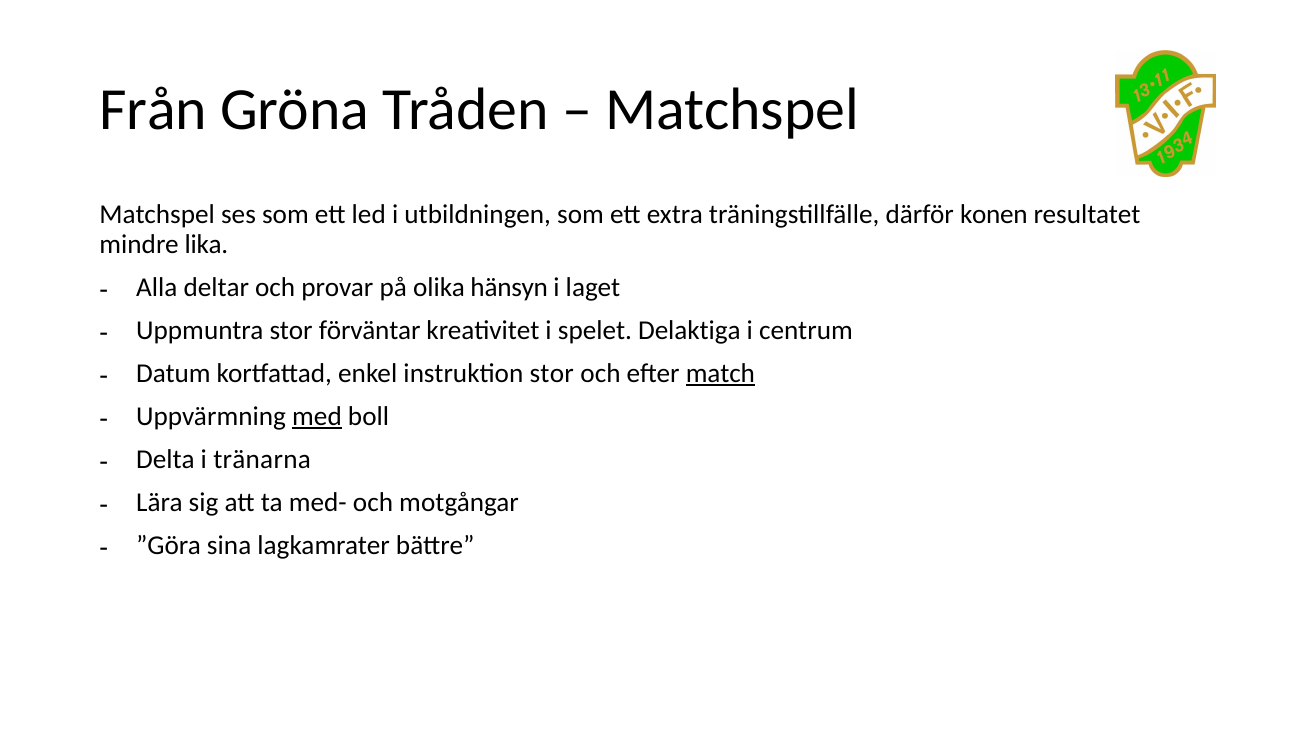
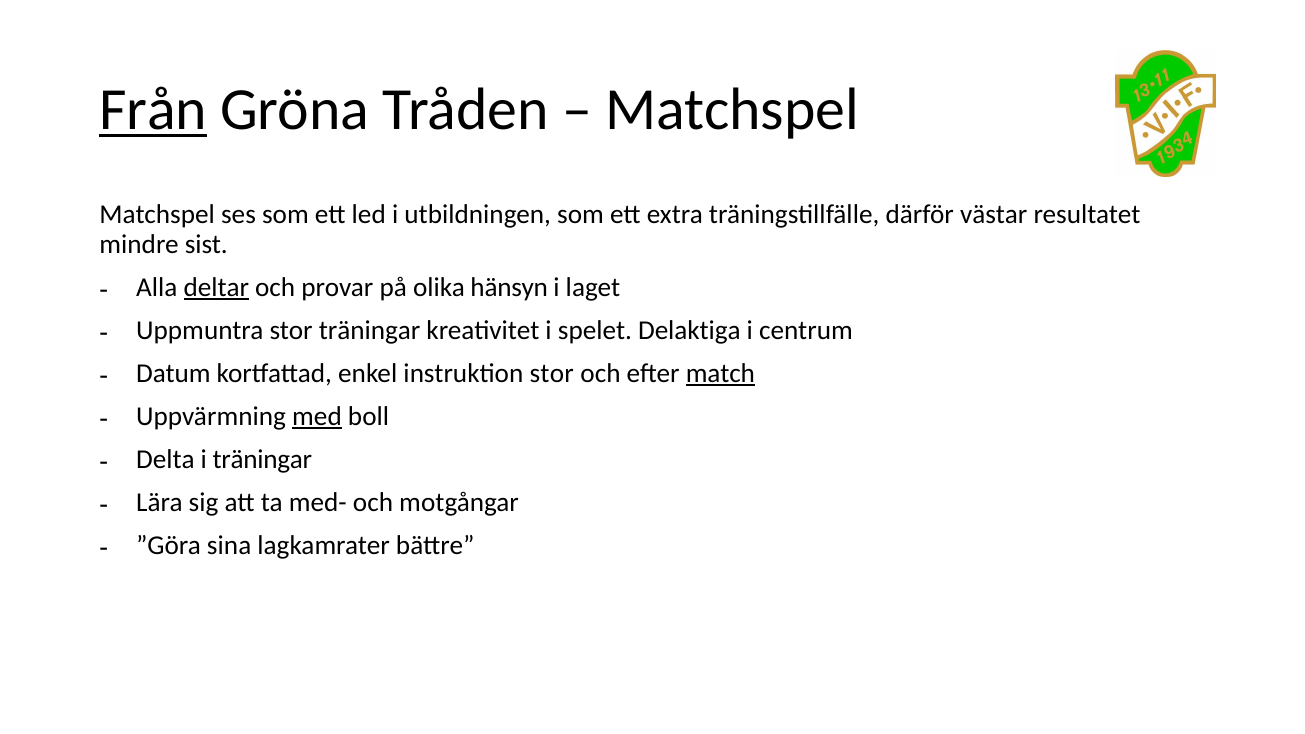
Från underline: none -> present
konen: konen -> västar
lika: lika -> sist
deltar underline: none -> present
stor förväntar: förväntar -> träningar
i tränarna: tränarna -> träningar
